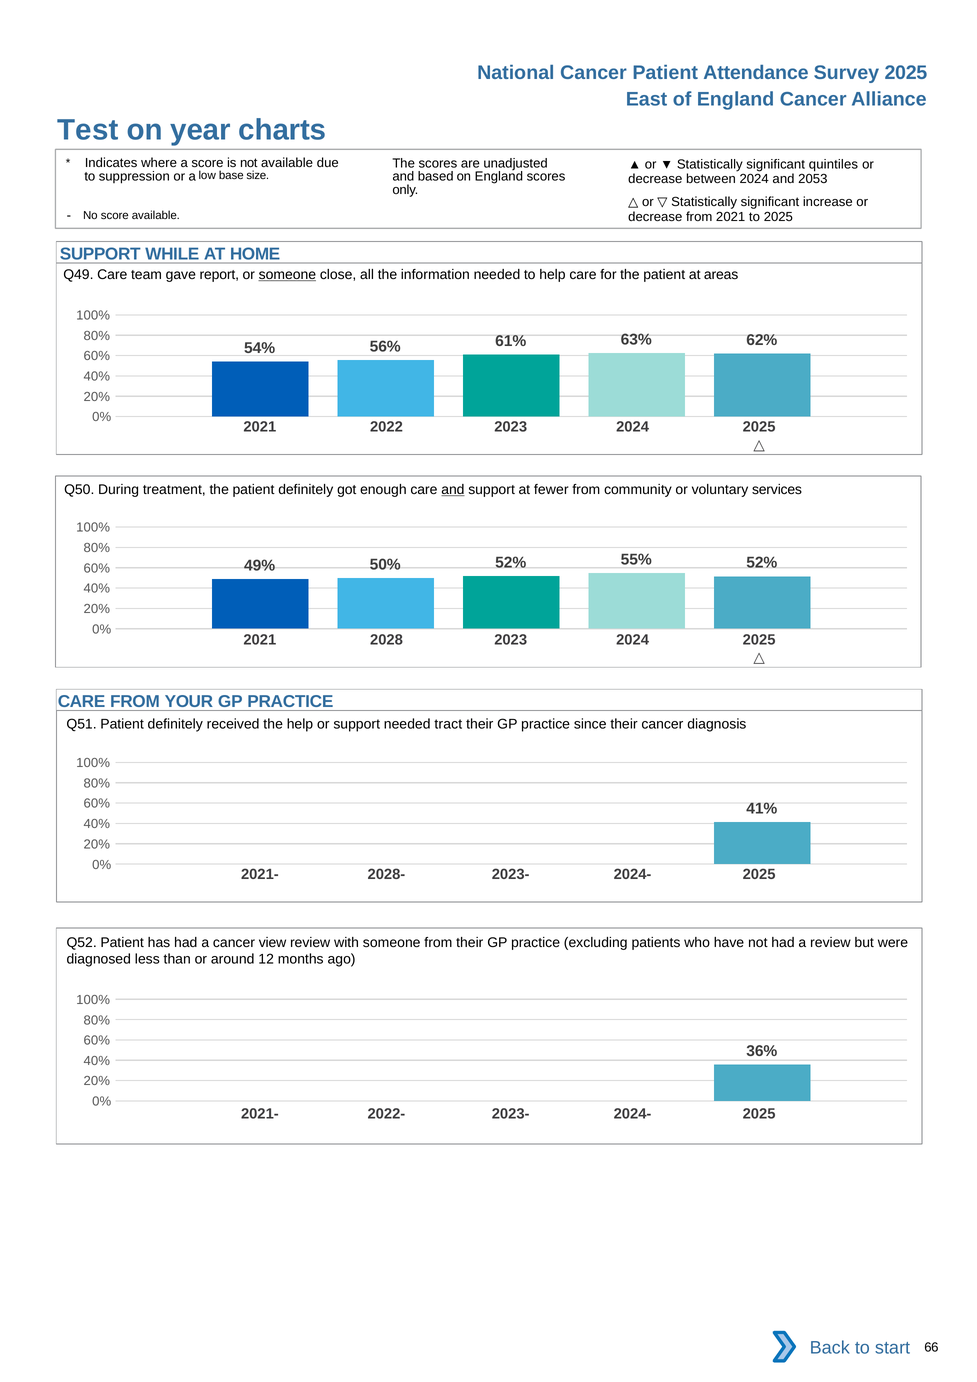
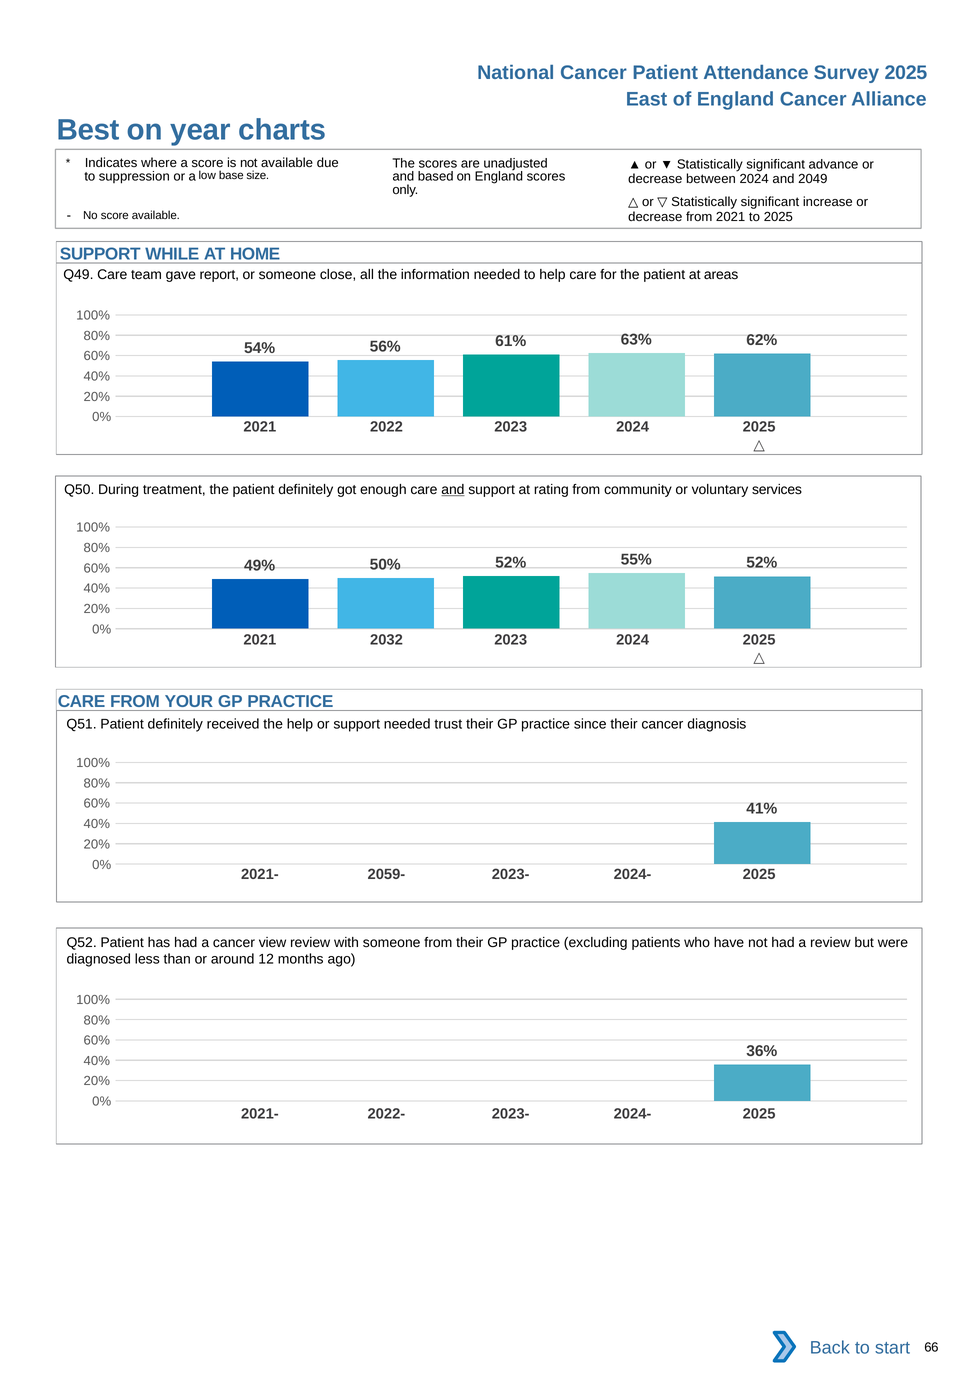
Test: Test -> Best
quintiles: quintiles -> advance
2053: 2053 -> 2049
someone at (287, 275) underline: present -> none
fewer: fewer -> rating
2028: 2028 -> 2032
tract: tract -> trust
2028-: 2028- -> 2059-
